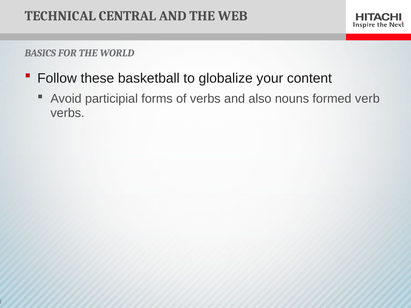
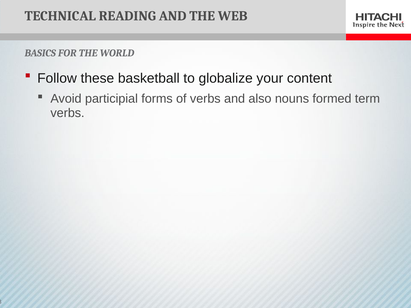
CENTRAL: CENTRAL -> READING
verb: verb -> term
